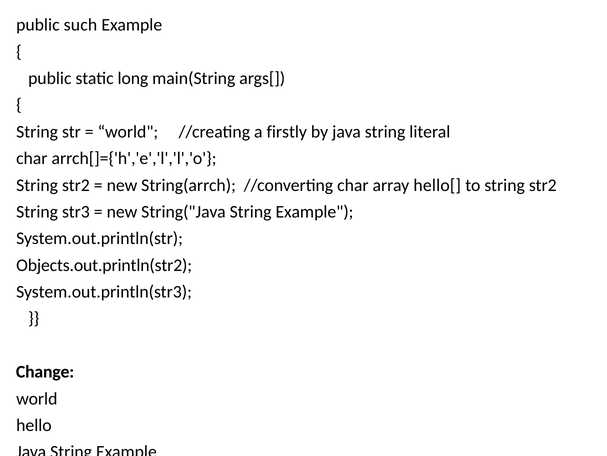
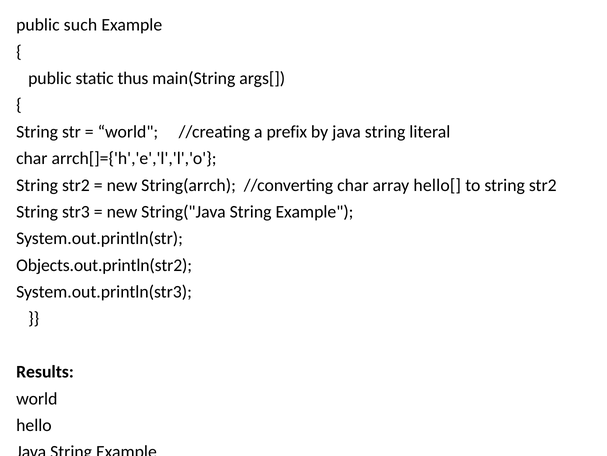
long: long -> thus
firstly: firstly -> prefix
Change: Change -> Results
